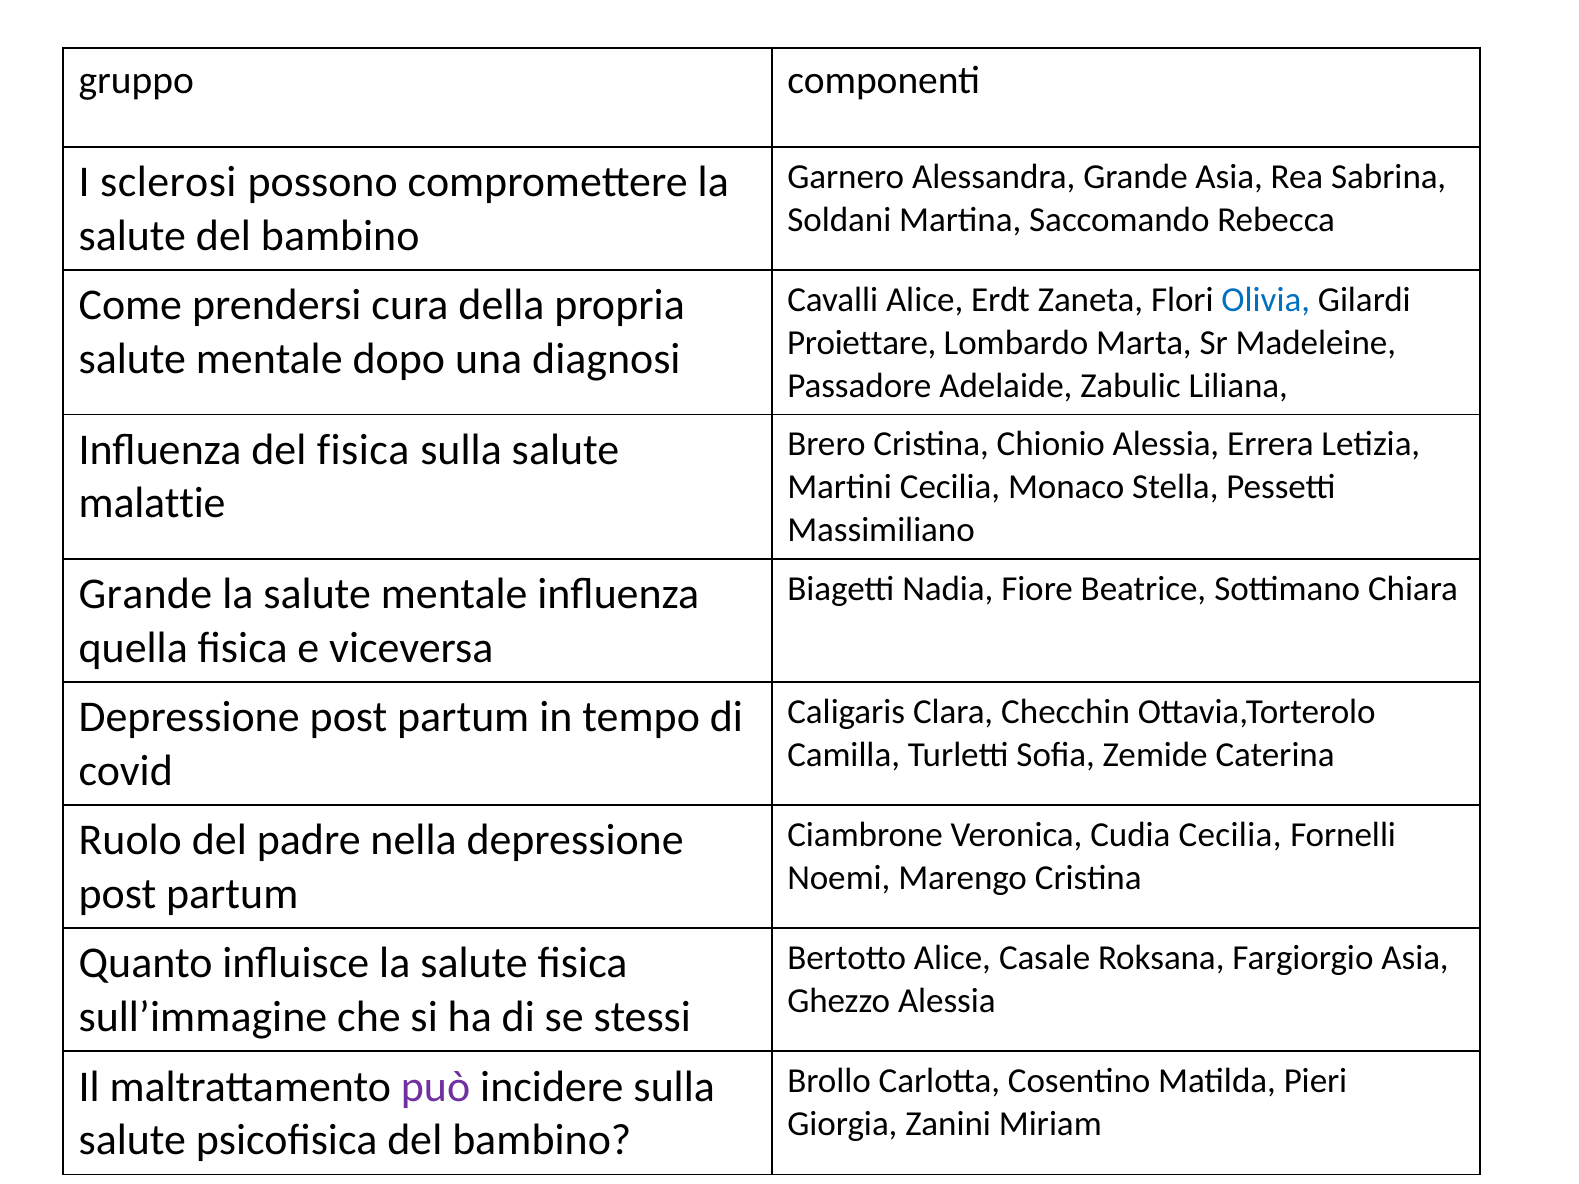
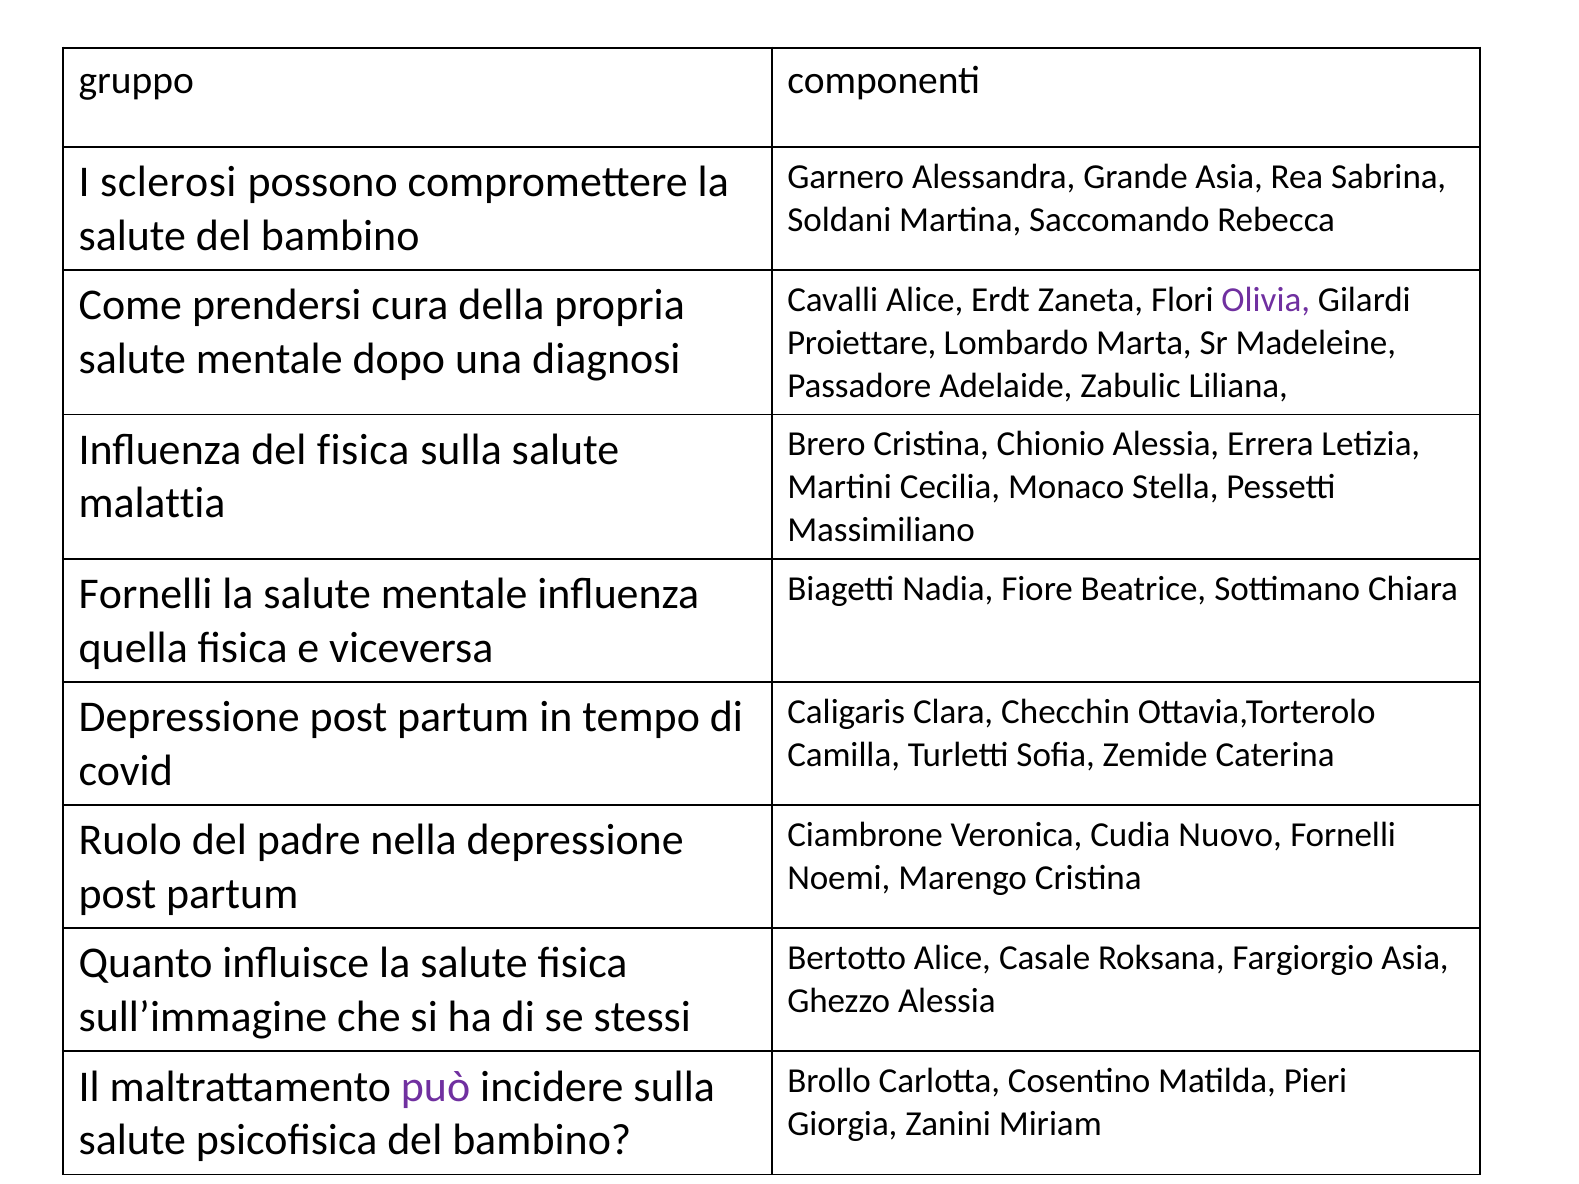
Olivia colour: blue -> purple
malattie: malattie -> malattia
Grande at (145, 594): Grande -> Fornelli
Cudia Cecilia: Cecilia -> Nuovo
